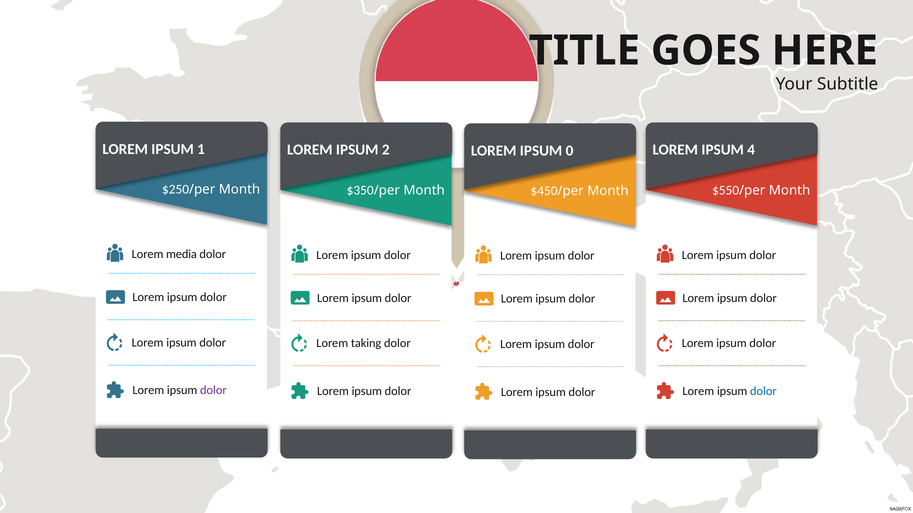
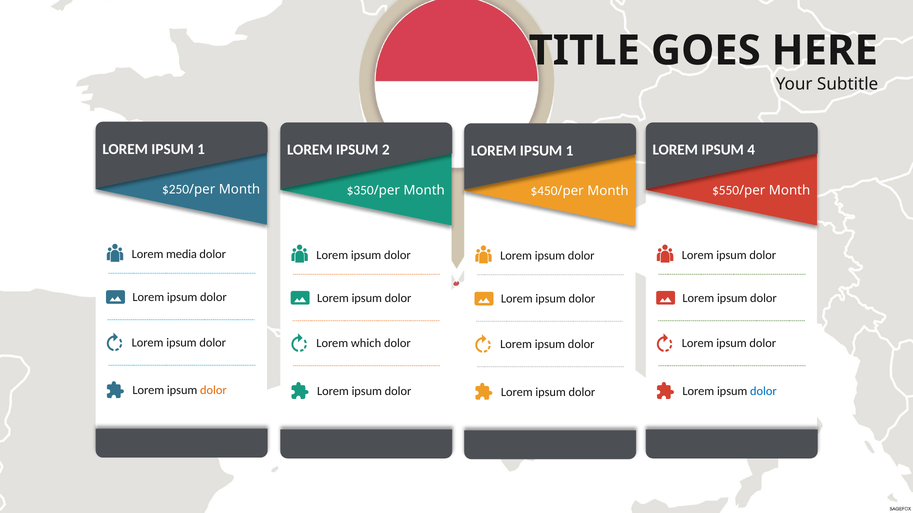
0 at (570, 151): 0 -> 1
taking: taking -> which
dolor at (213, 391) colour: purple -> orange
